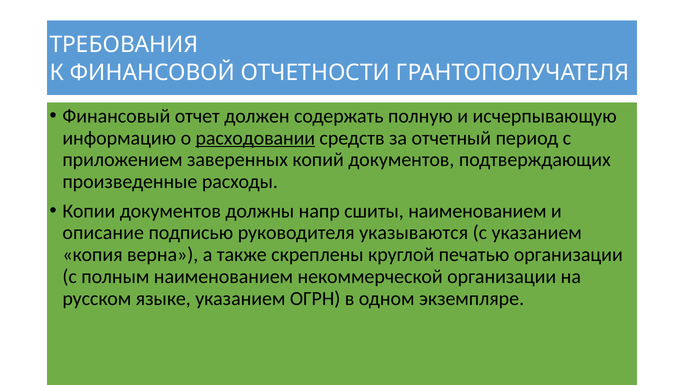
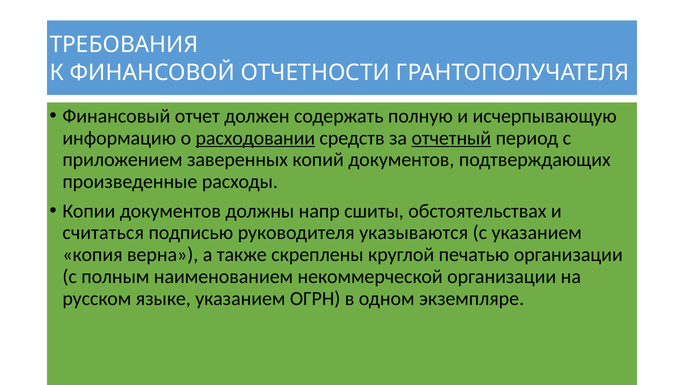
отчетный underline: none -> present
сшиты наименованием: наименованием -> обстоятельствах
описание: описание -> считаться
